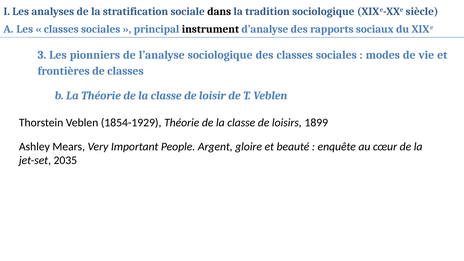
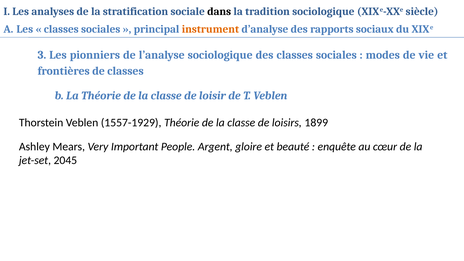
instrument colour: black -> orange
1854-1929: 1854-1929 -> 1557-1929
2035: 2035 -> 2045
